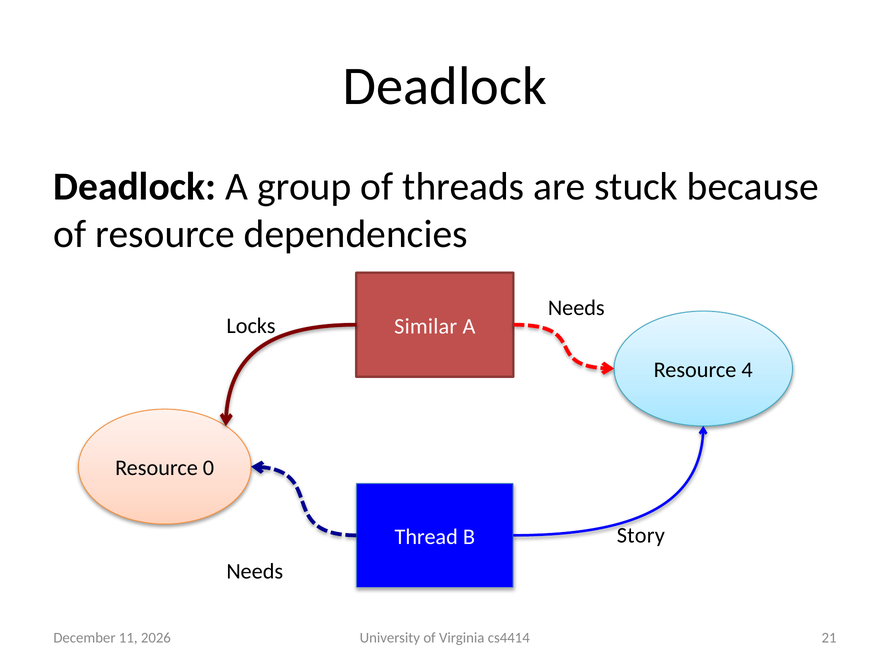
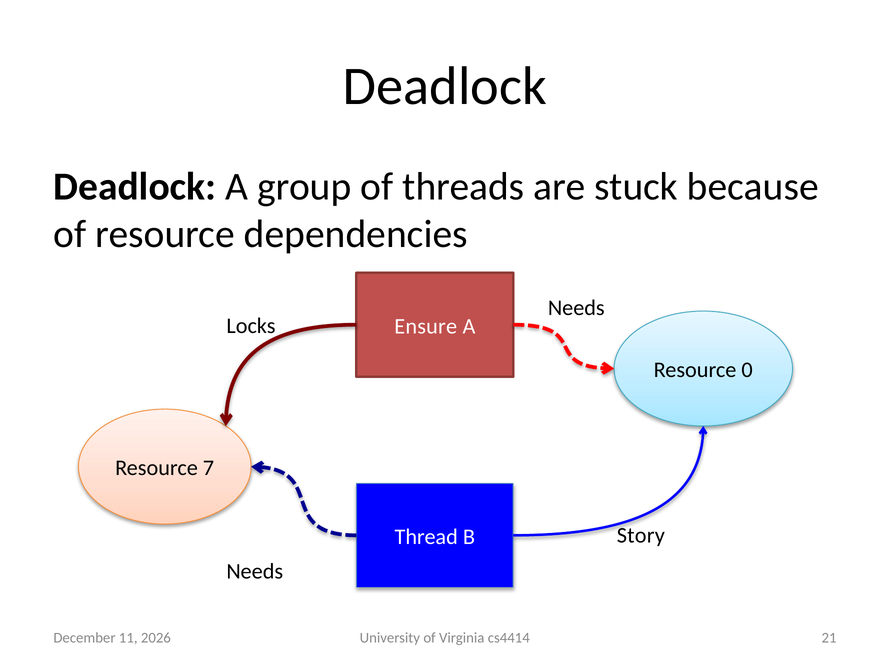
Similar: Similar -> Ensure
4: 4 -> 0
0: 0 -> 7
